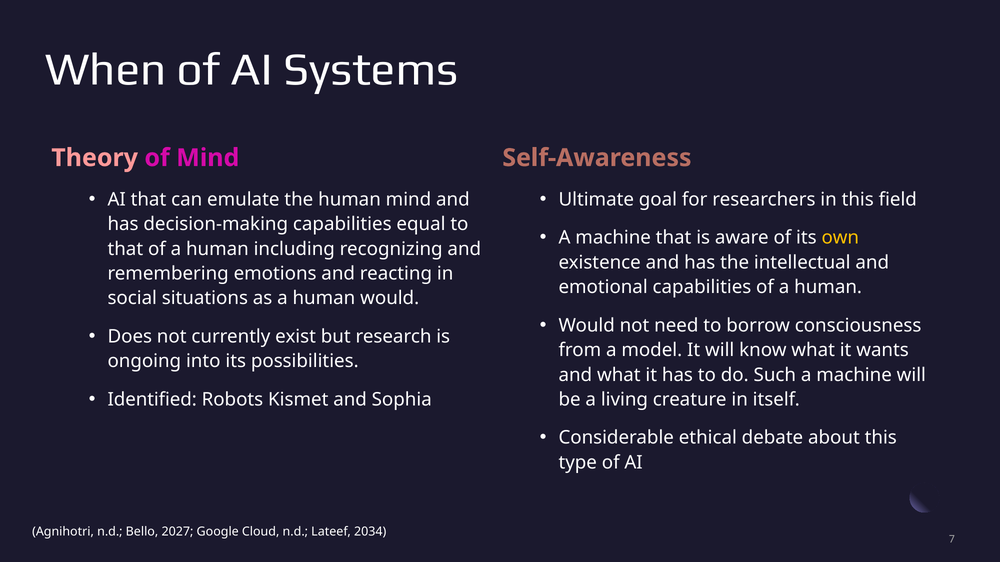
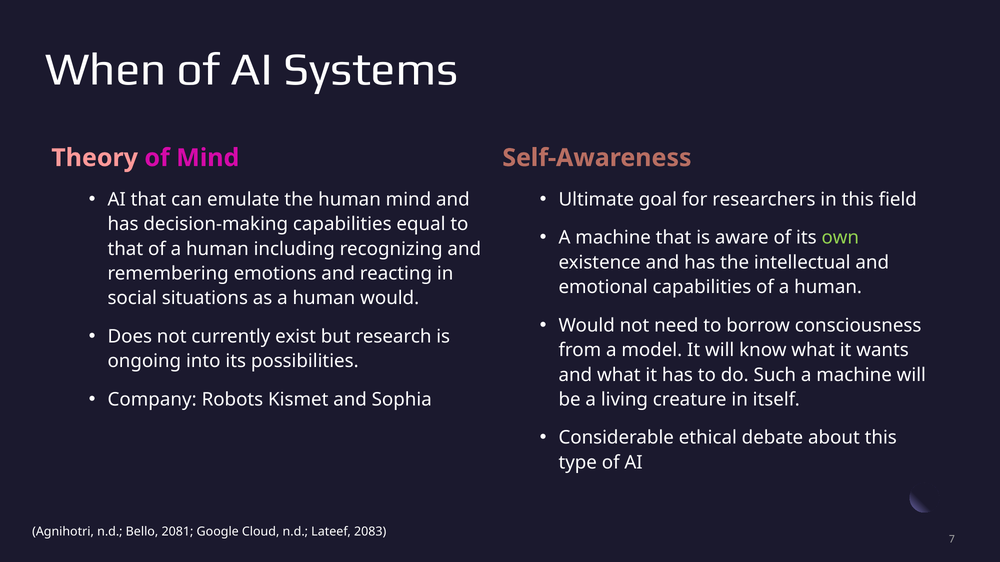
own colour: yellow -> light green
Identified: Identified -> Company
2027: 2027 -> 2081
2034: 2034 -> 2083
